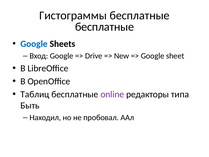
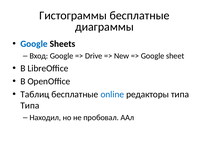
бесплатные at (105, 27): бесплатные -> диаграммы
online colour: purple -> blue
Быть at (30, 105): Быть -> Типа
